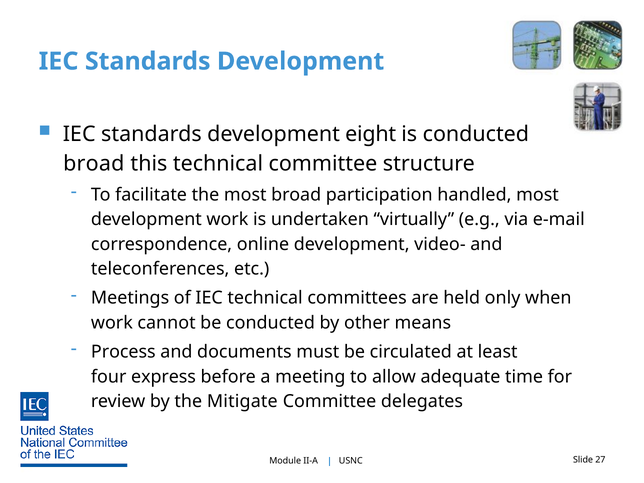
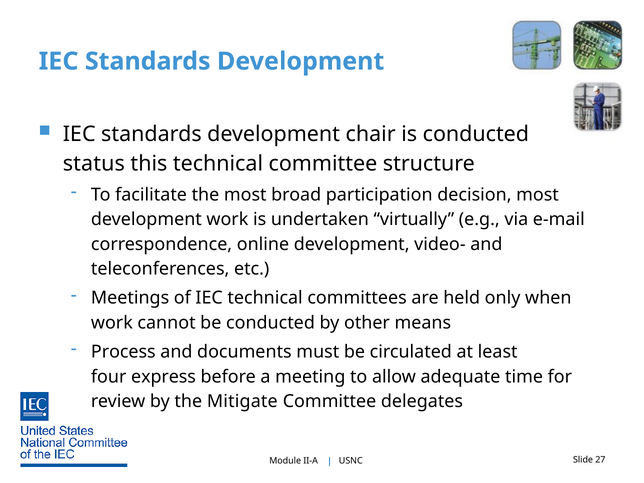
eight: eight -> chair
broad at (94, 164): broad -> status
handled: handled -> decision
